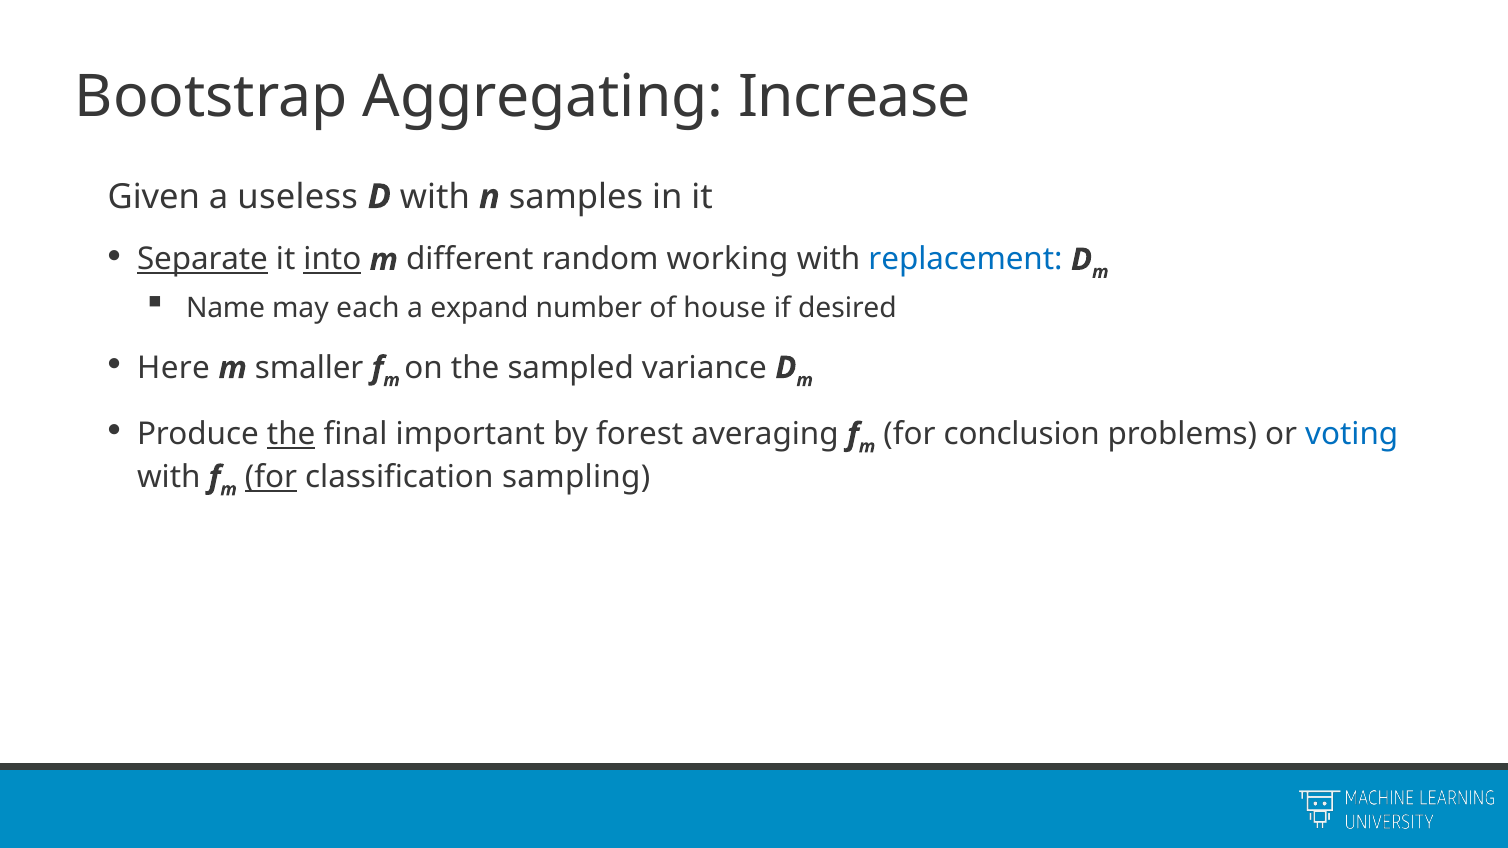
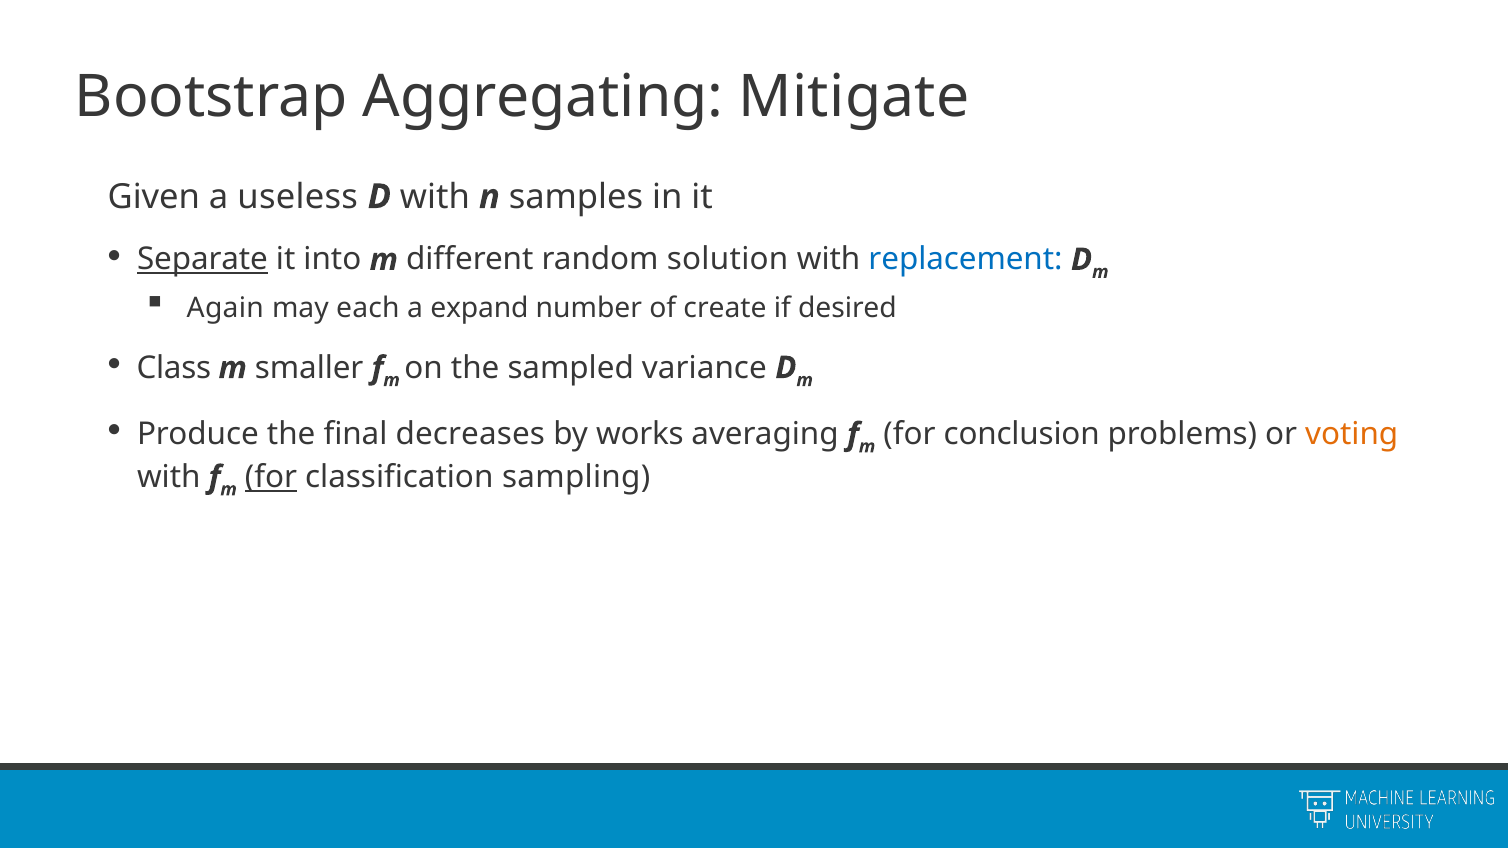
Increase: Increase -> Mitigate
into underline: present -> none
working: working -> solution
Name: Name -> Again
house: house -> create
Here: Here -> Class
the at (291, 434) underline: present -> none
important: important -> decreases
forest: forest -> works
voting colour: blue -> orange
